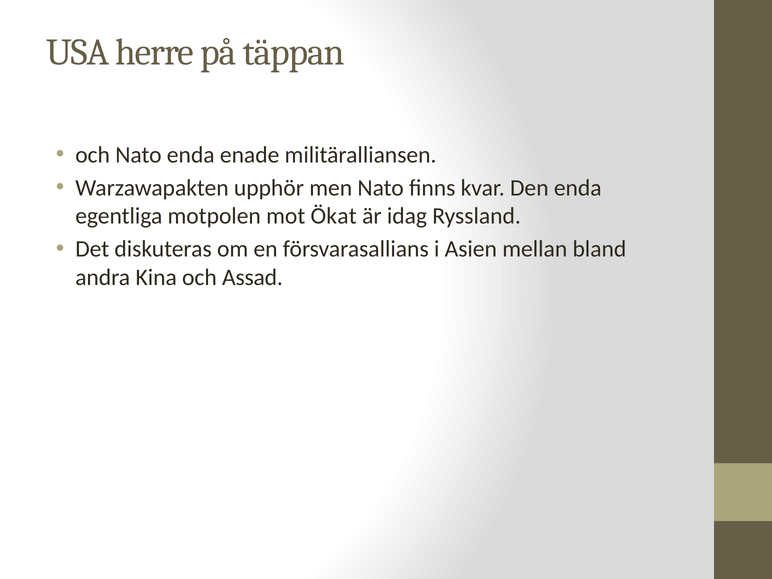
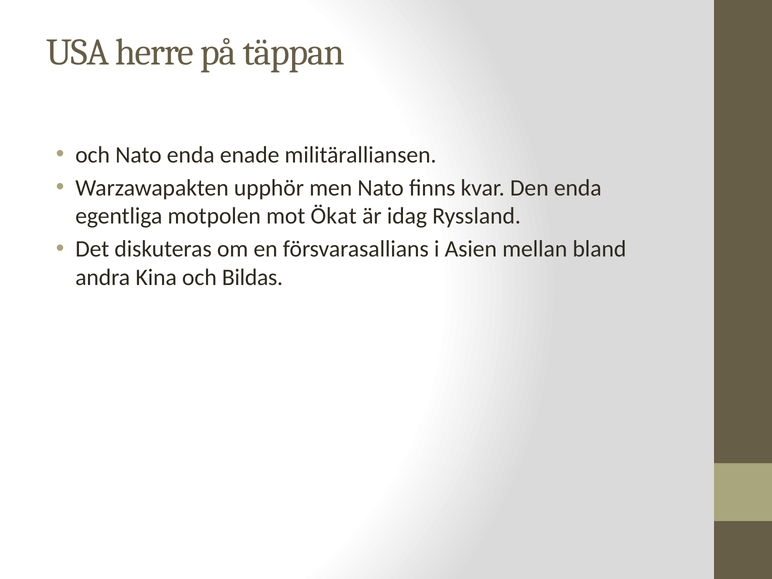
Assad: Assad -> Bildas
